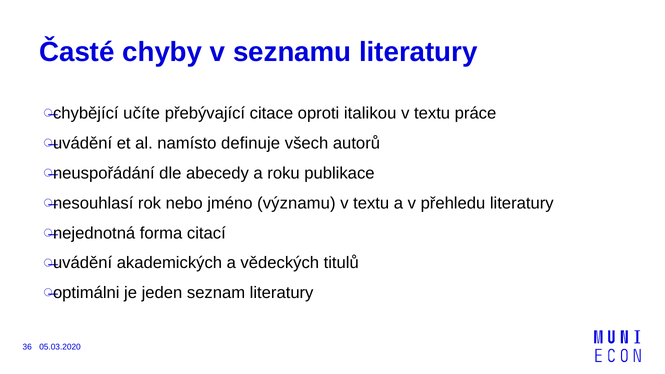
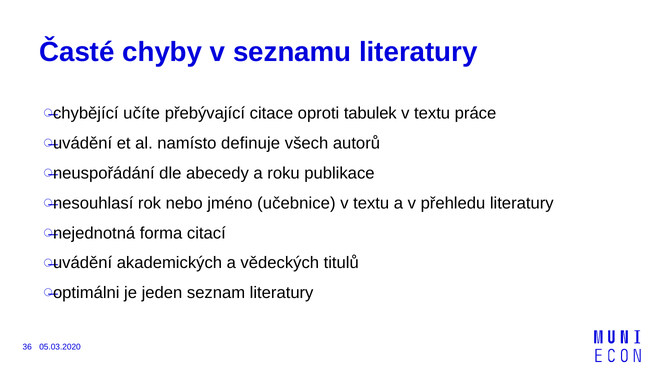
italikou: italikou -> tabulek
významu: významu -> učebnice
